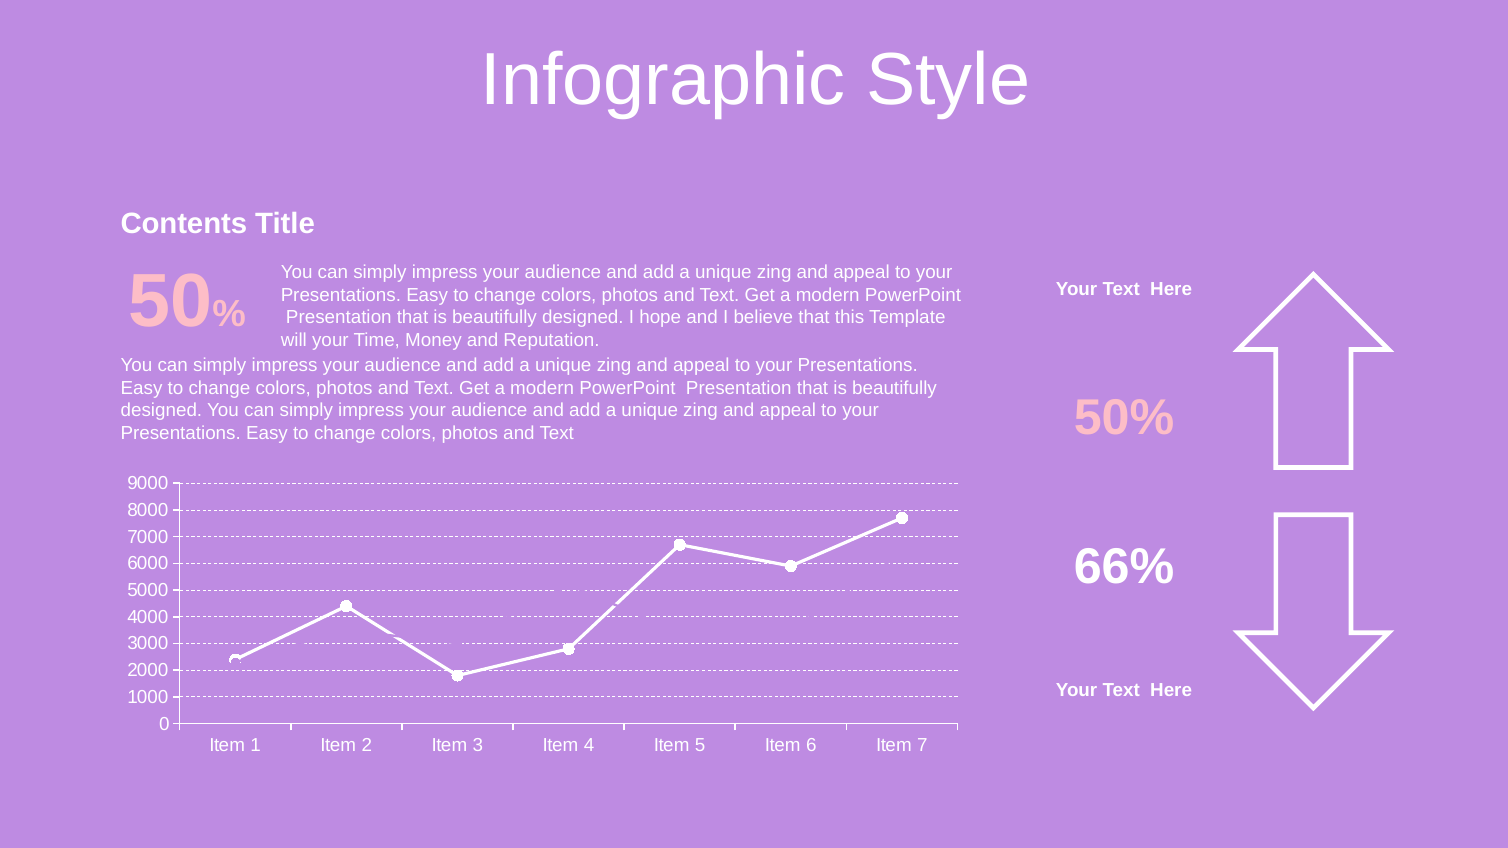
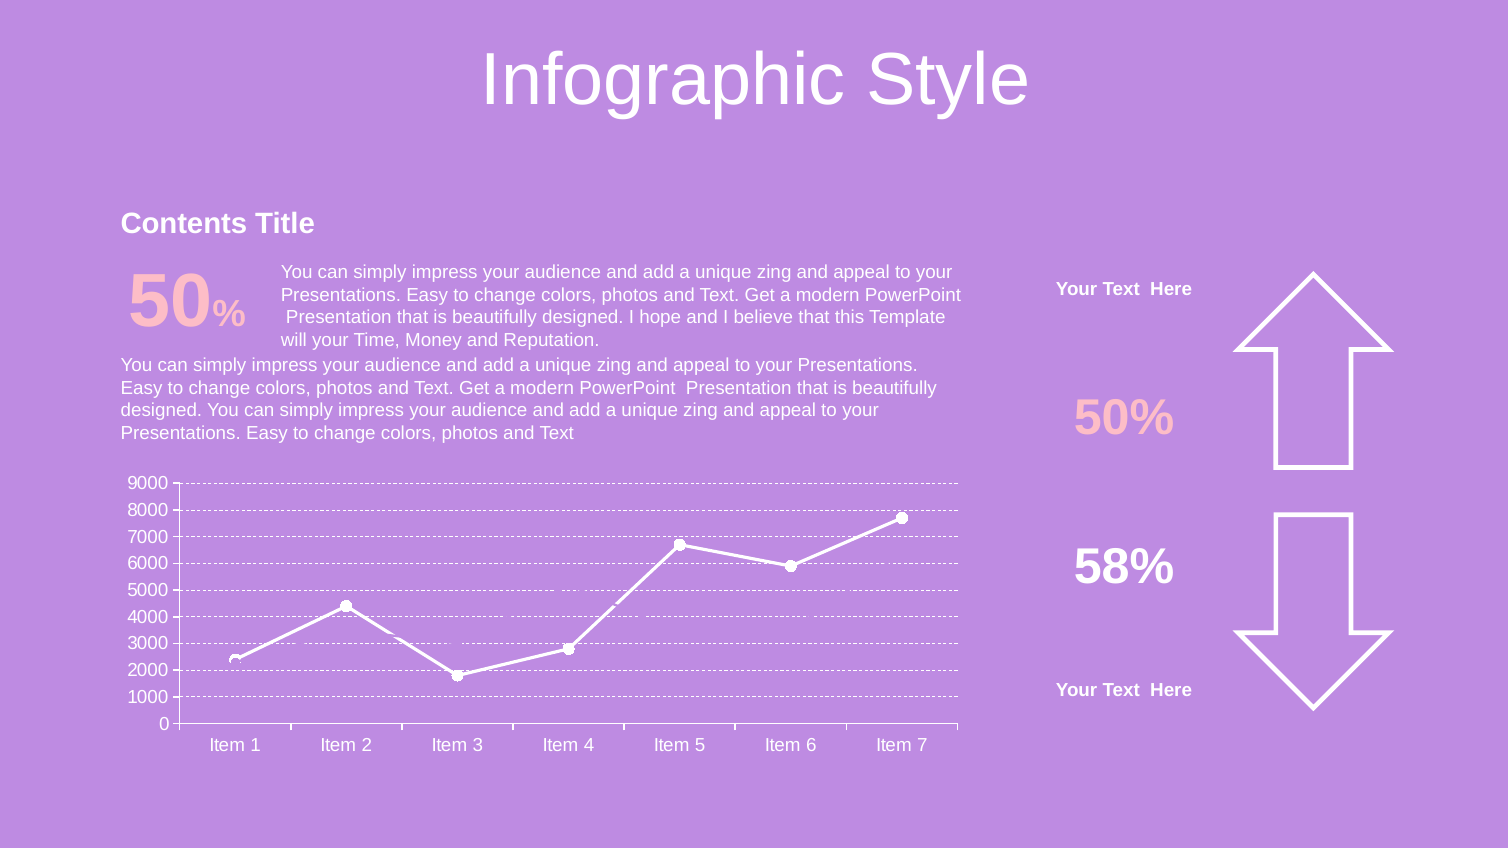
66%: 66% -> 58%
